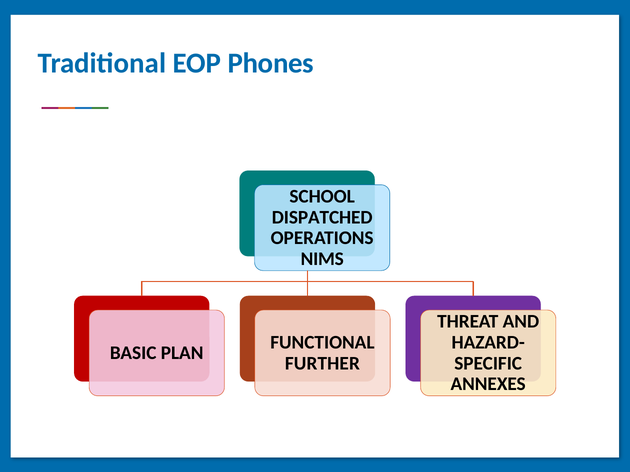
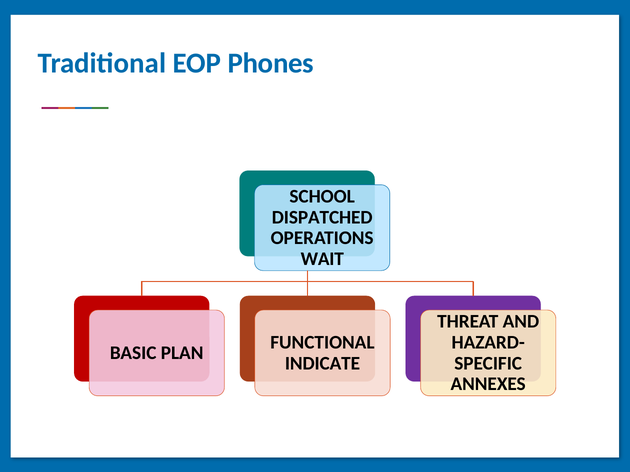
NIMS: NIMS -> WAIT
FURTHER: FURTHER -> INDICATE
